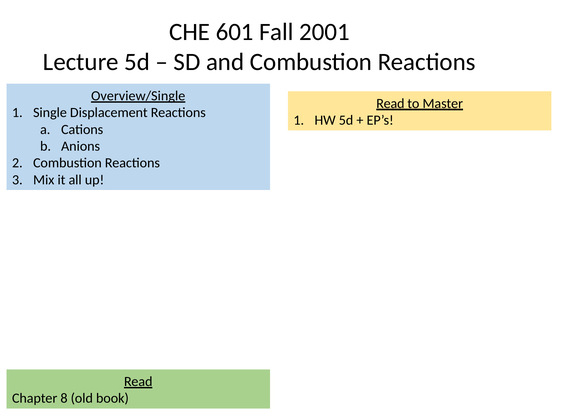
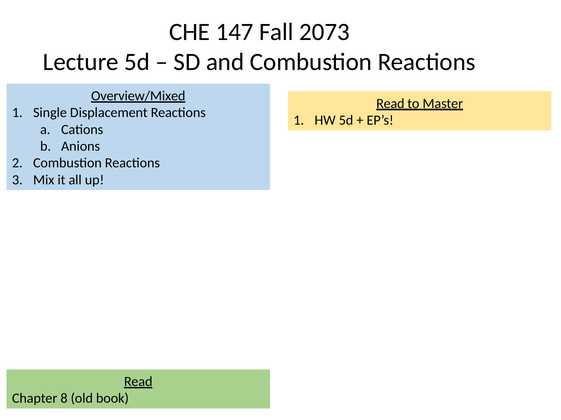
601: 601 -> 147
2001: 2001 -> 2073
Overview/Single: Overview/Single -> Overview/Mixed
